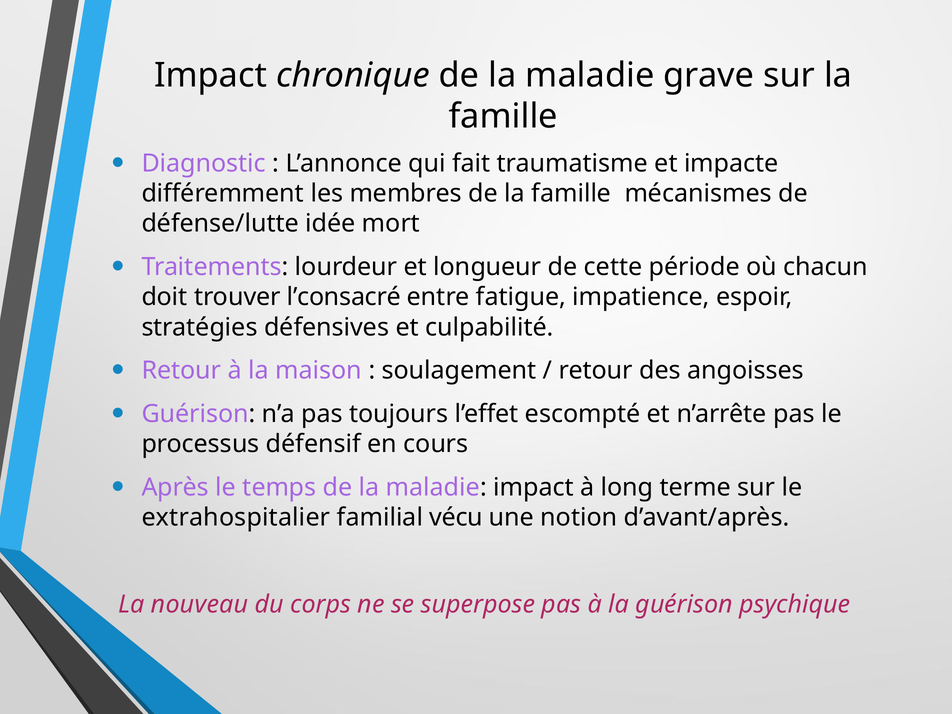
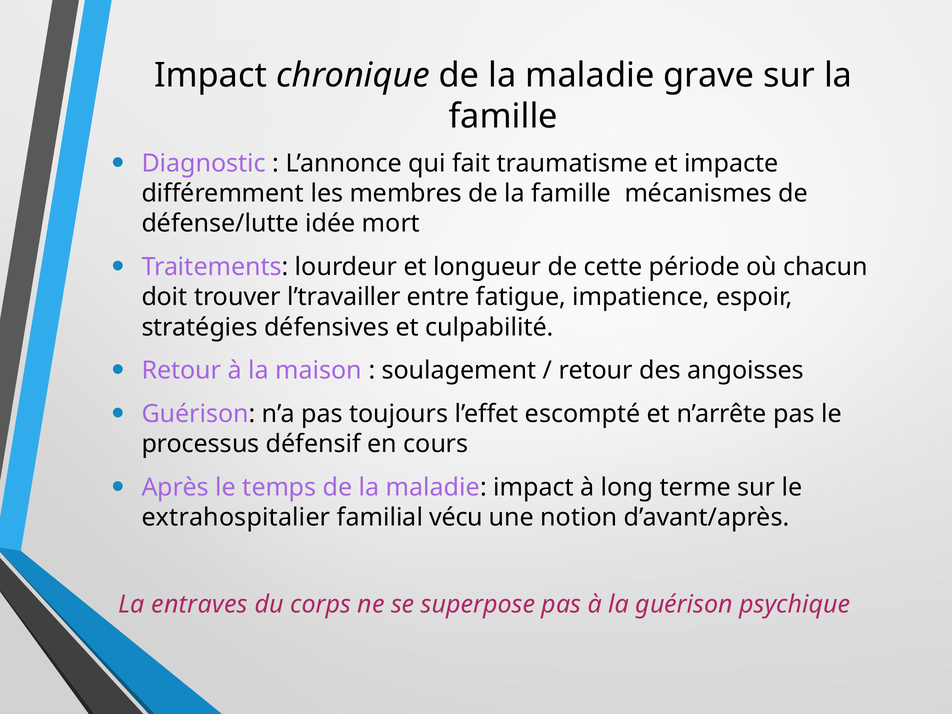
l’consacré: l’consacré -> l’travailler
nouveau: nouveau -> entraves
